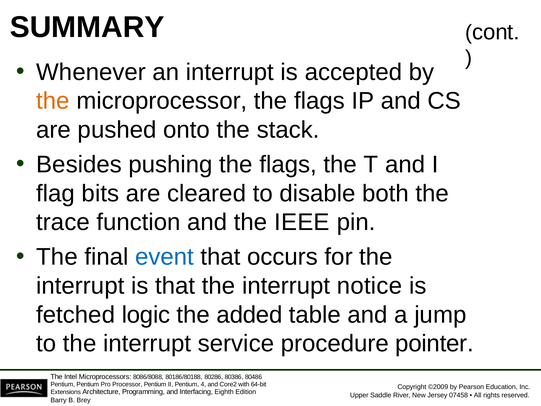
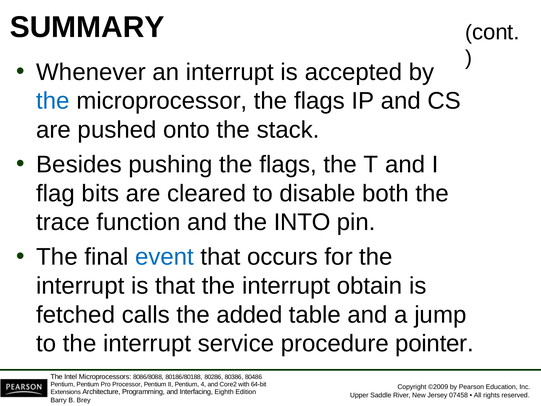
the at (53, 101) colour: orange -> blue
IEEE: IEEE -> INTO
notice: notice -> obtain
logic: logic -> calls
